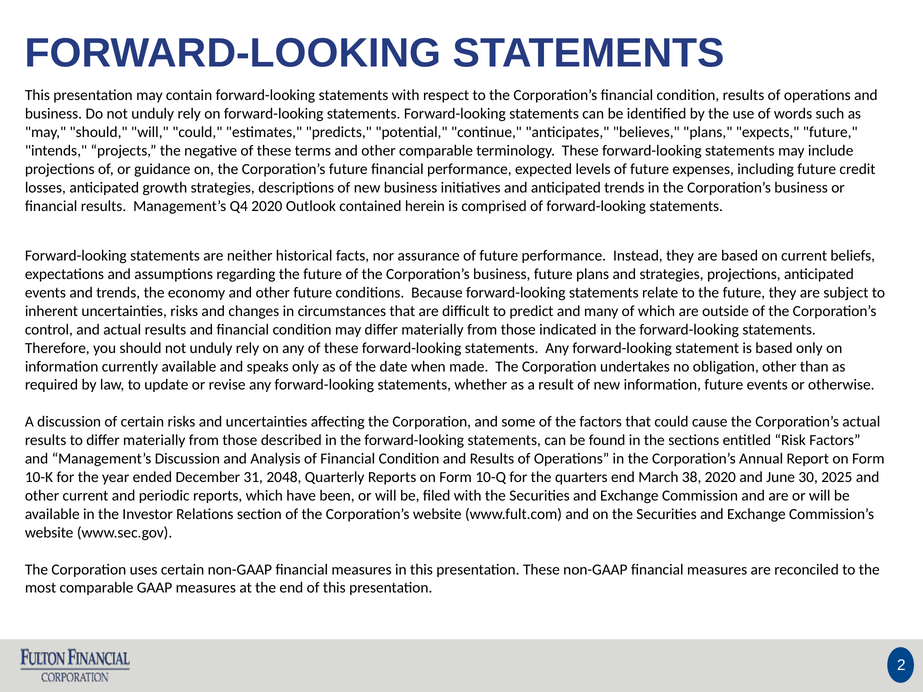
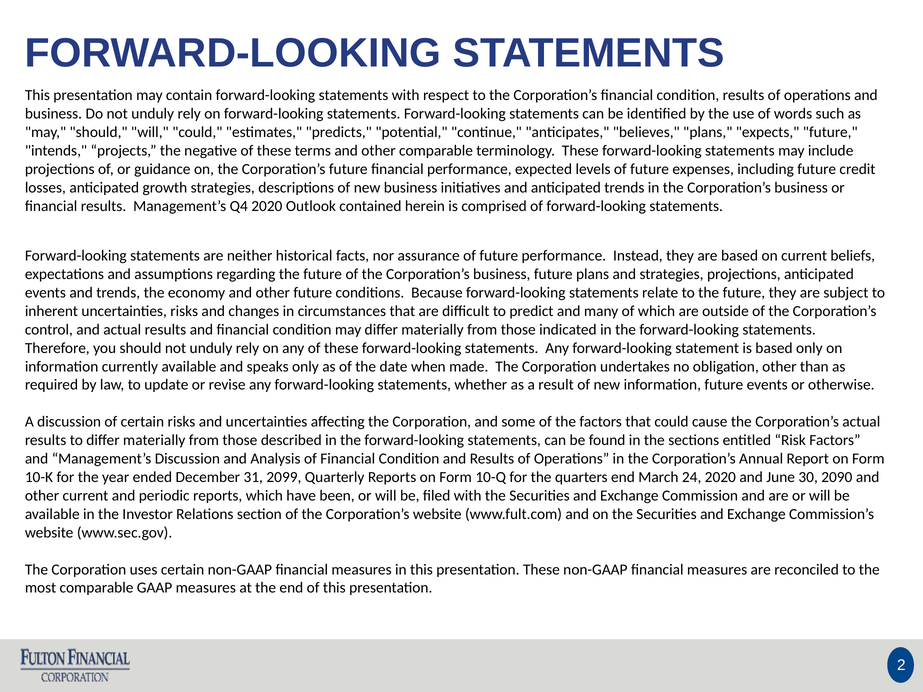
2048: 2048 -> 2099
38: 38 -> 24
2025: 2025 -> 2090
